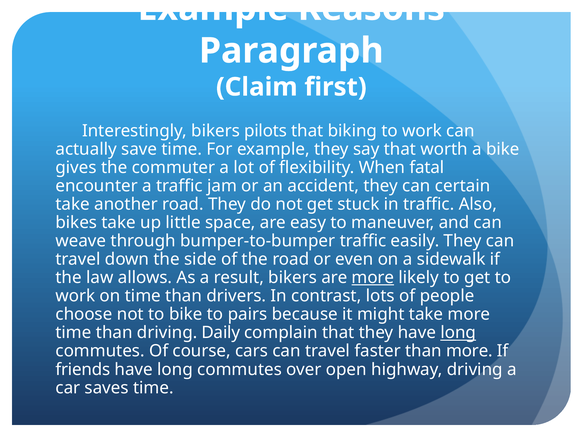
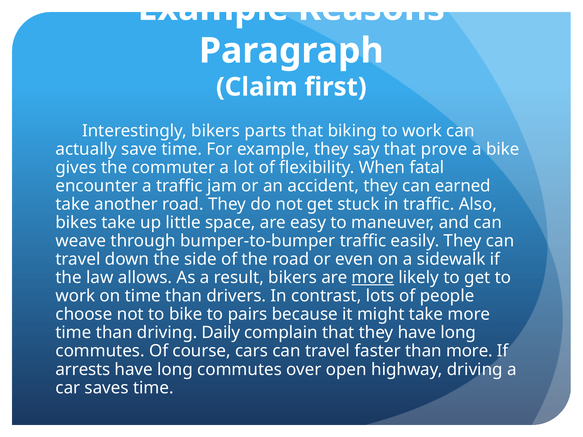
pilots: pilots -> parts
worth: worth -> prove
certain: certain -> earned
long at (458, 333) underline: present -> none
friends: friends -> arrests
